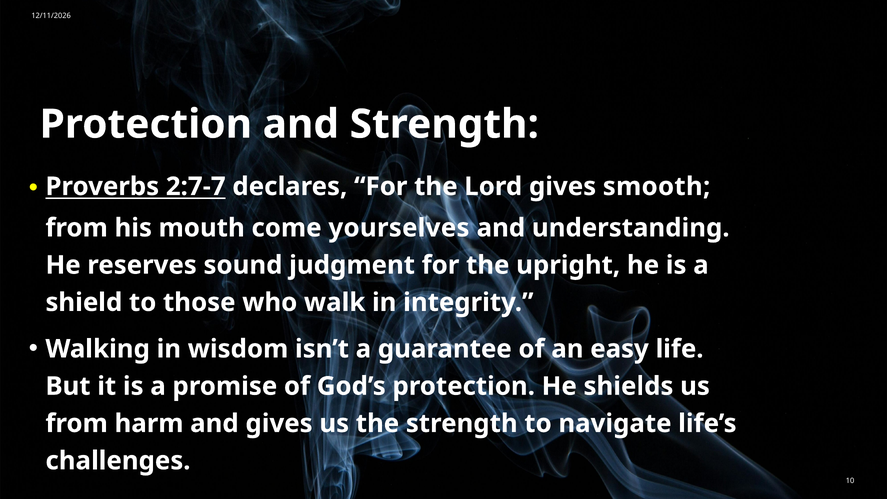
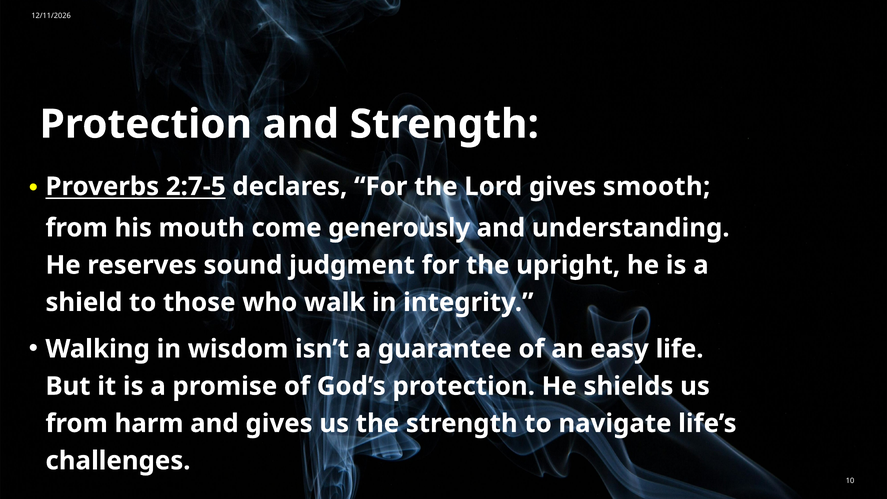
2:7-7: 2:7-7 -> 2:7-5
yourselves: yourselves -> generously
